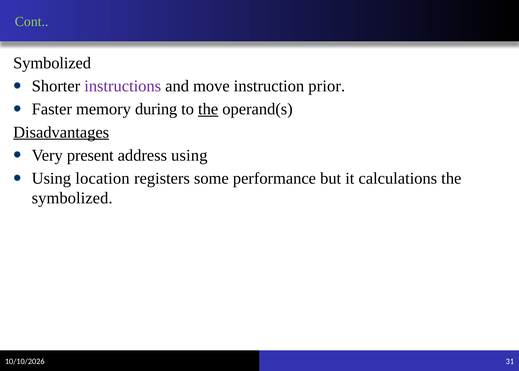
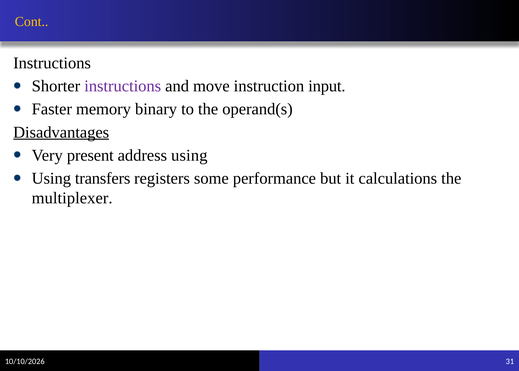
Cont colour: light green -> yellow
Symbolized at (52, 63): Symbolized -> Instructions
prior: prior -> input
during: during -> binary
the at (208, 109) underline: present -> none
location: location -> transfers
symbolized at (72, 198): symbolized -> multiplexer
